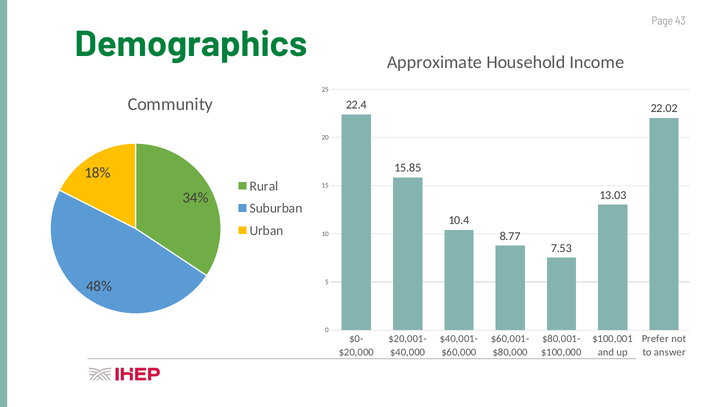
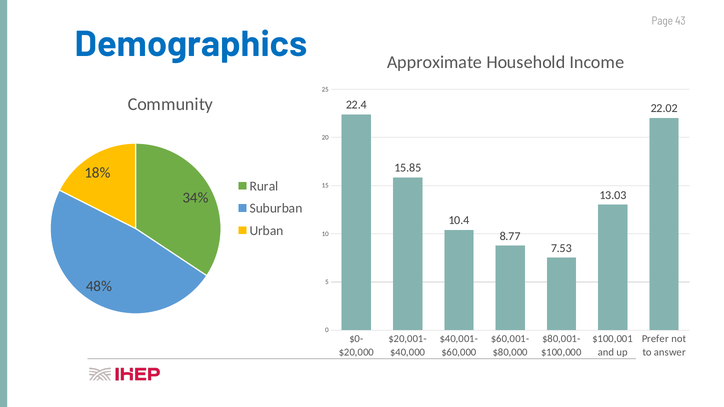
Demographics colour: green -> blue
